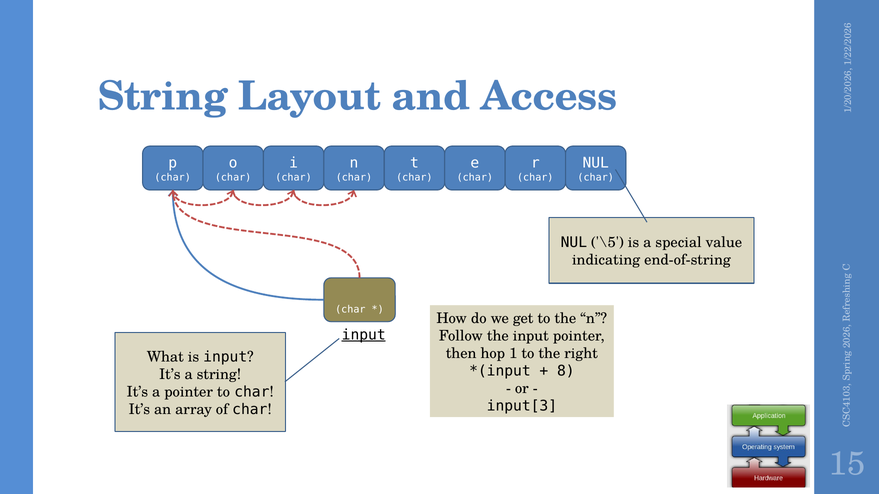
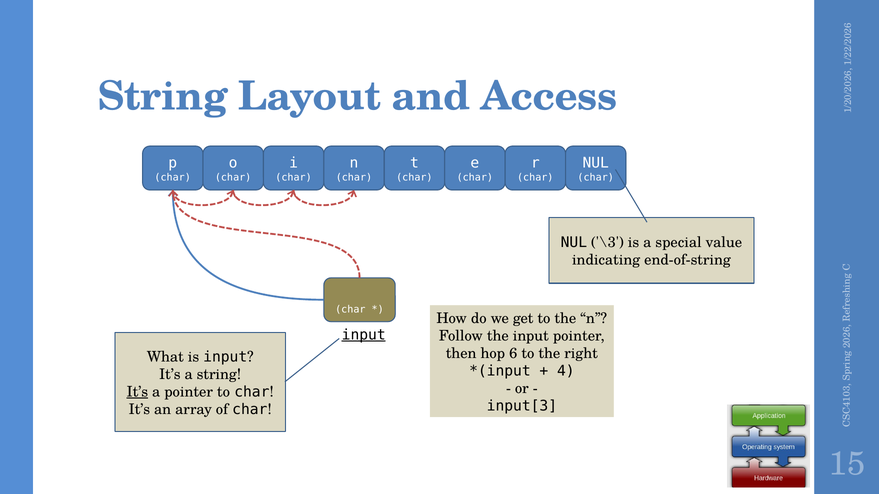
\5: \5 -> \3
hop 1: 1 -> 6
8 at (566, 371): 8 -> 4
It’s at (137, 392) underline: none -> present
